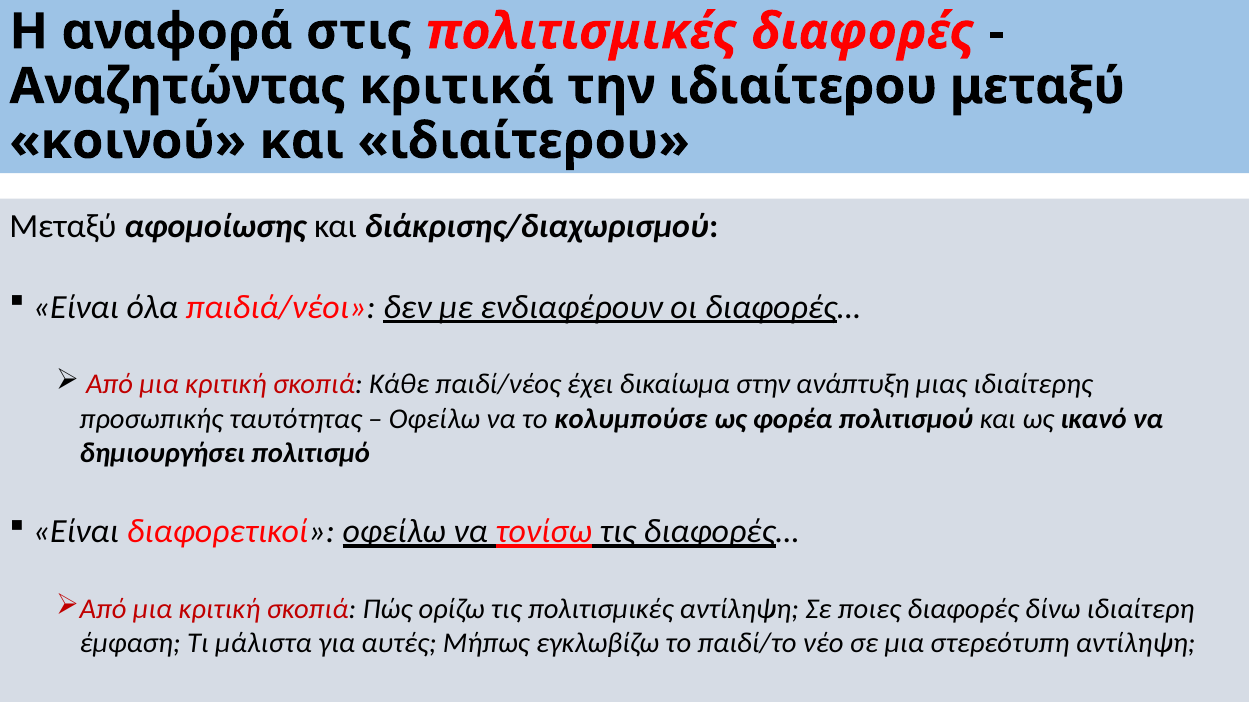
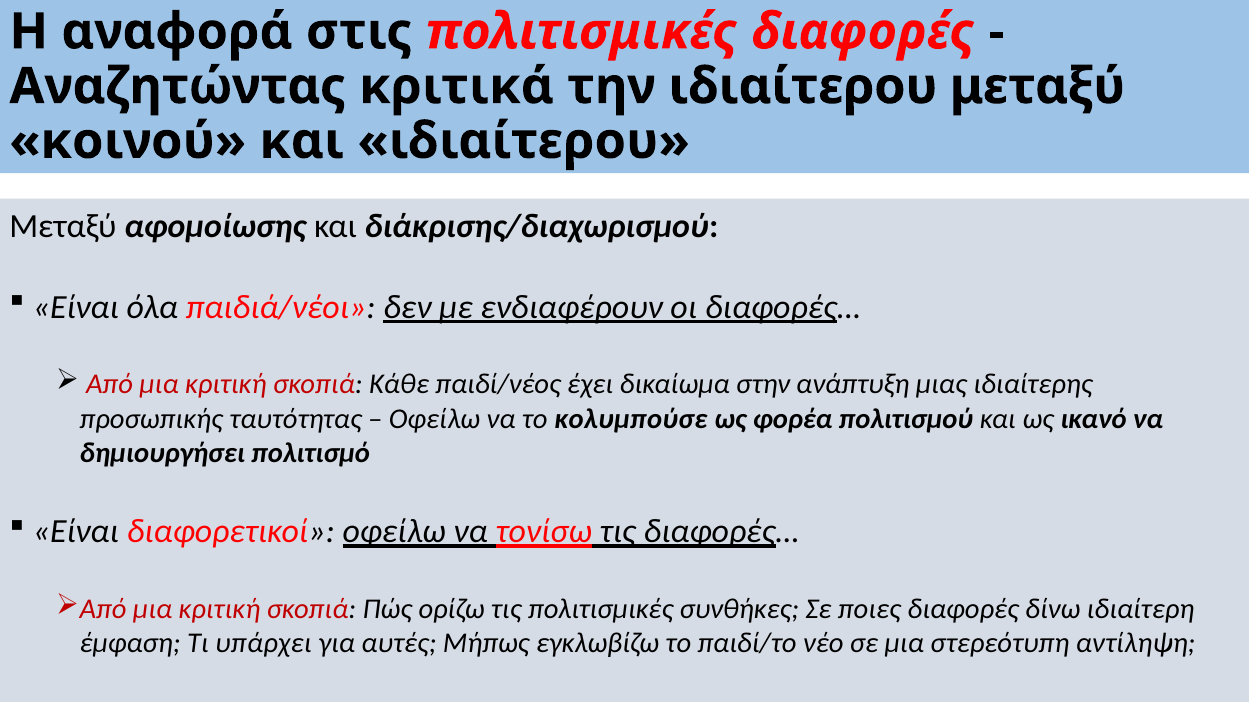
πολιτισμικές αντίληψη: αντίληψη -> συνθήκες
μάλιστα: μάλιστα -> υπάρχει
